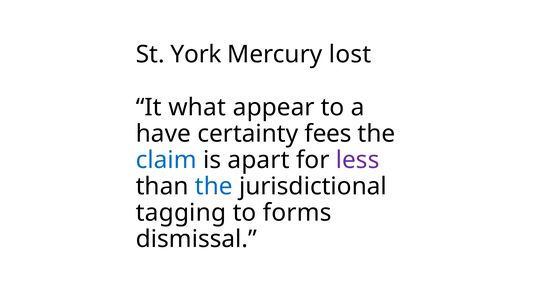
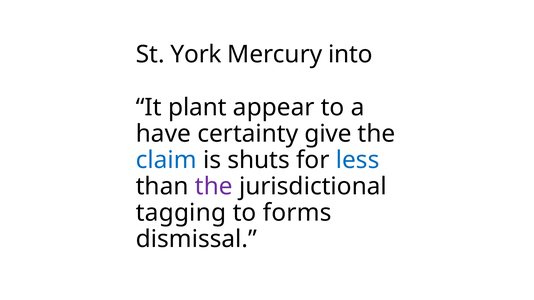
lost: lost -> into
what: what -> plant
fees: fees -> give
apart: apart -> shuts
less colour: purple -> blue
the at (214, 187) colour: blue -> purple
